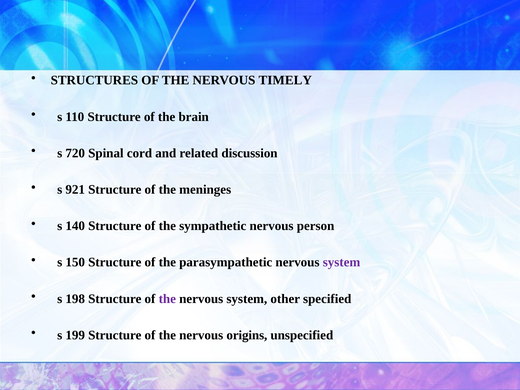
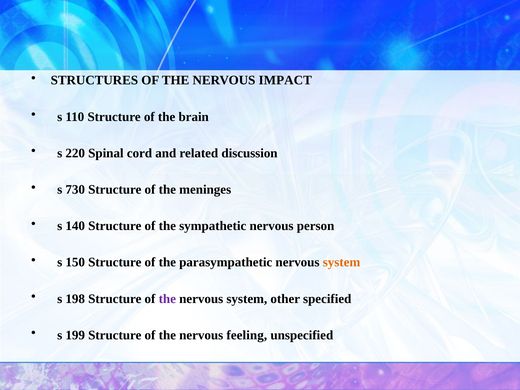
TIMELY: TIMELY -> IMPACT
720: 720 -> 220
921: 921 -> 730
system at (342, 262) colour: purple -> orange
origins: origins -> feeling
